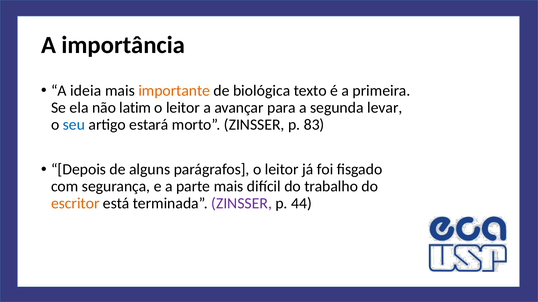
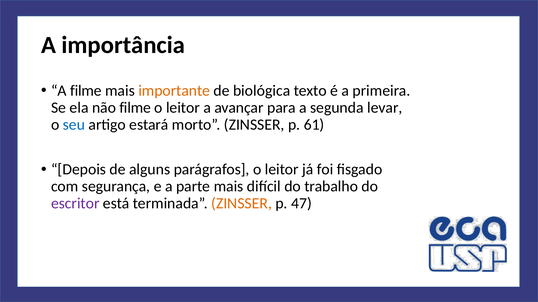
A ideia: ideia -> filme
não latim: latim -> filme
83: 83 -> 61
escritor colour: orange -> purple
ZINSSER at (242, 204) colour: purple -> orange
44: 44 -> 47
